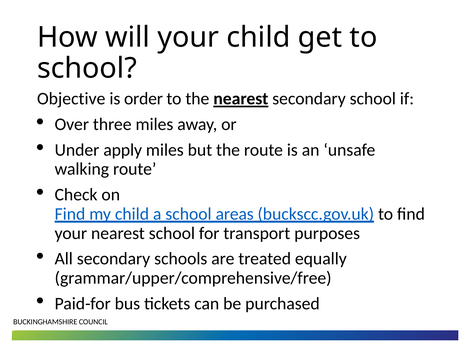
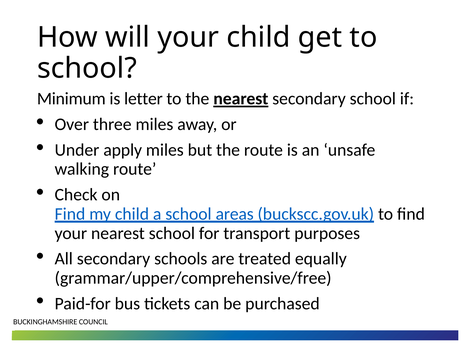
Objective: Objective -> Minimum
order: order -> letter
